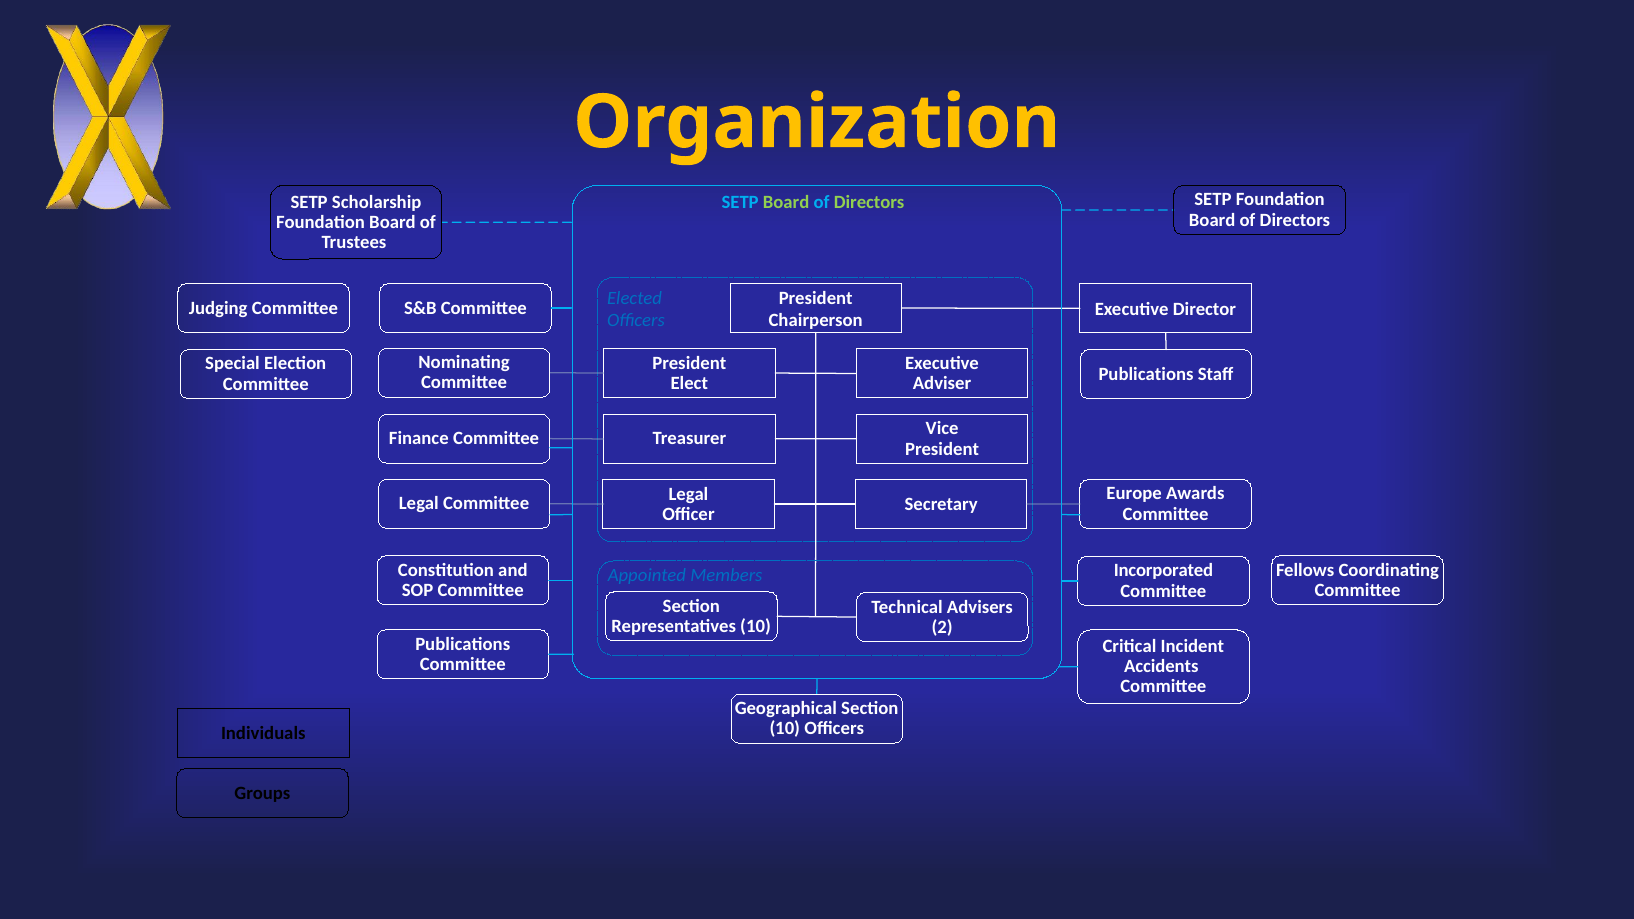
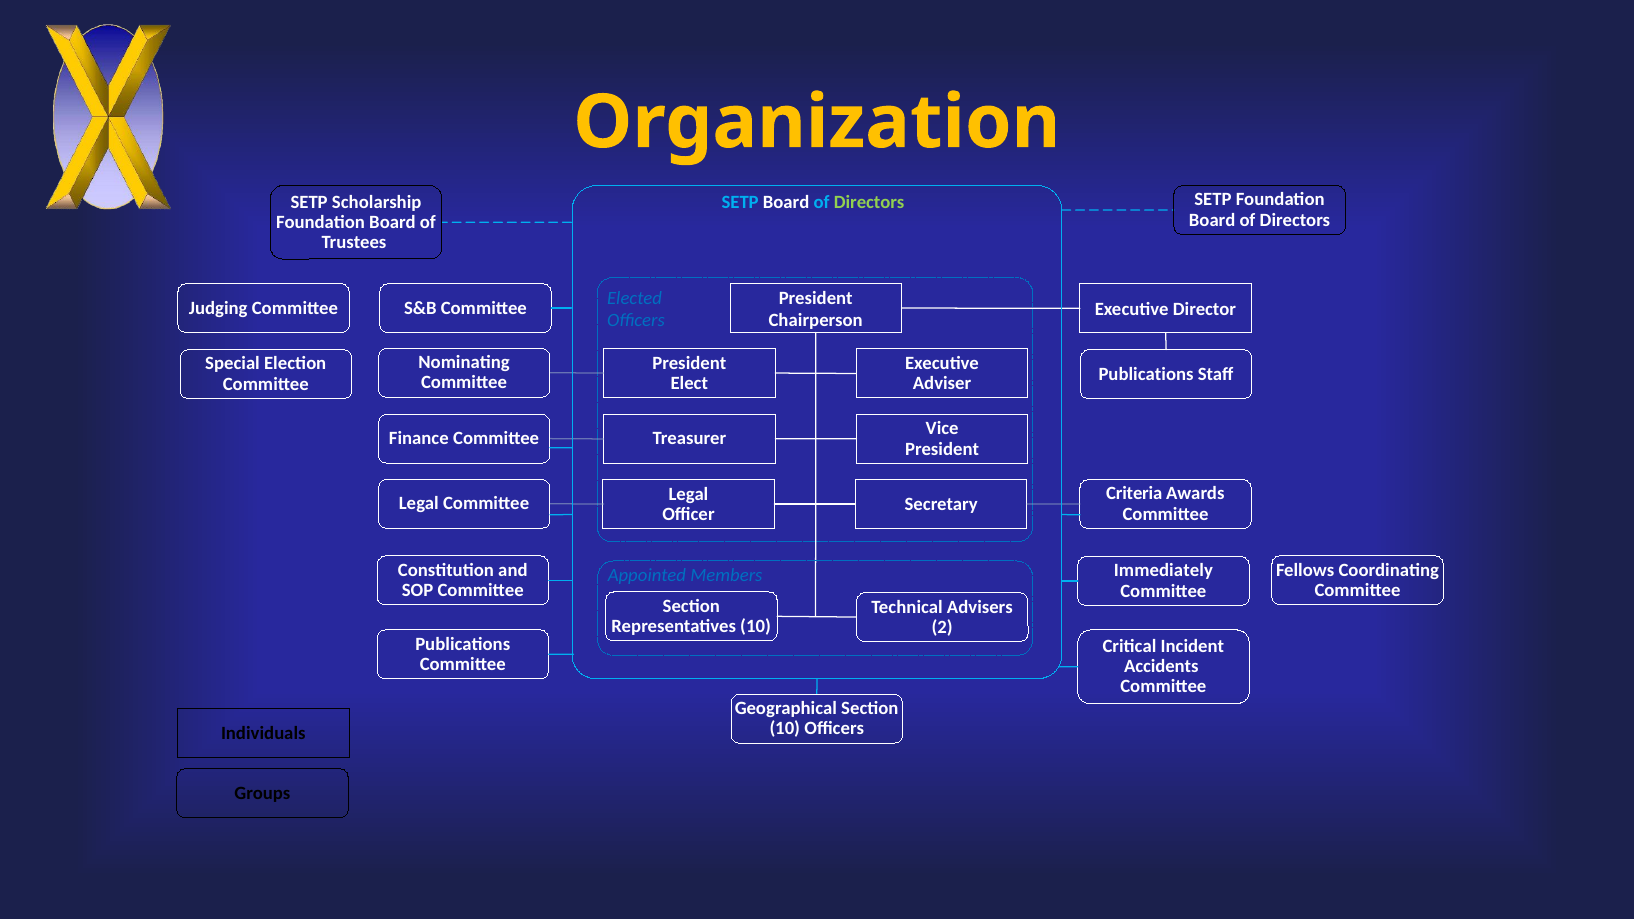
Board at (786, 202) colour: light green -> white
Europe: Europe -> Criteria
Incorporated: Incorporated -> Immediately
